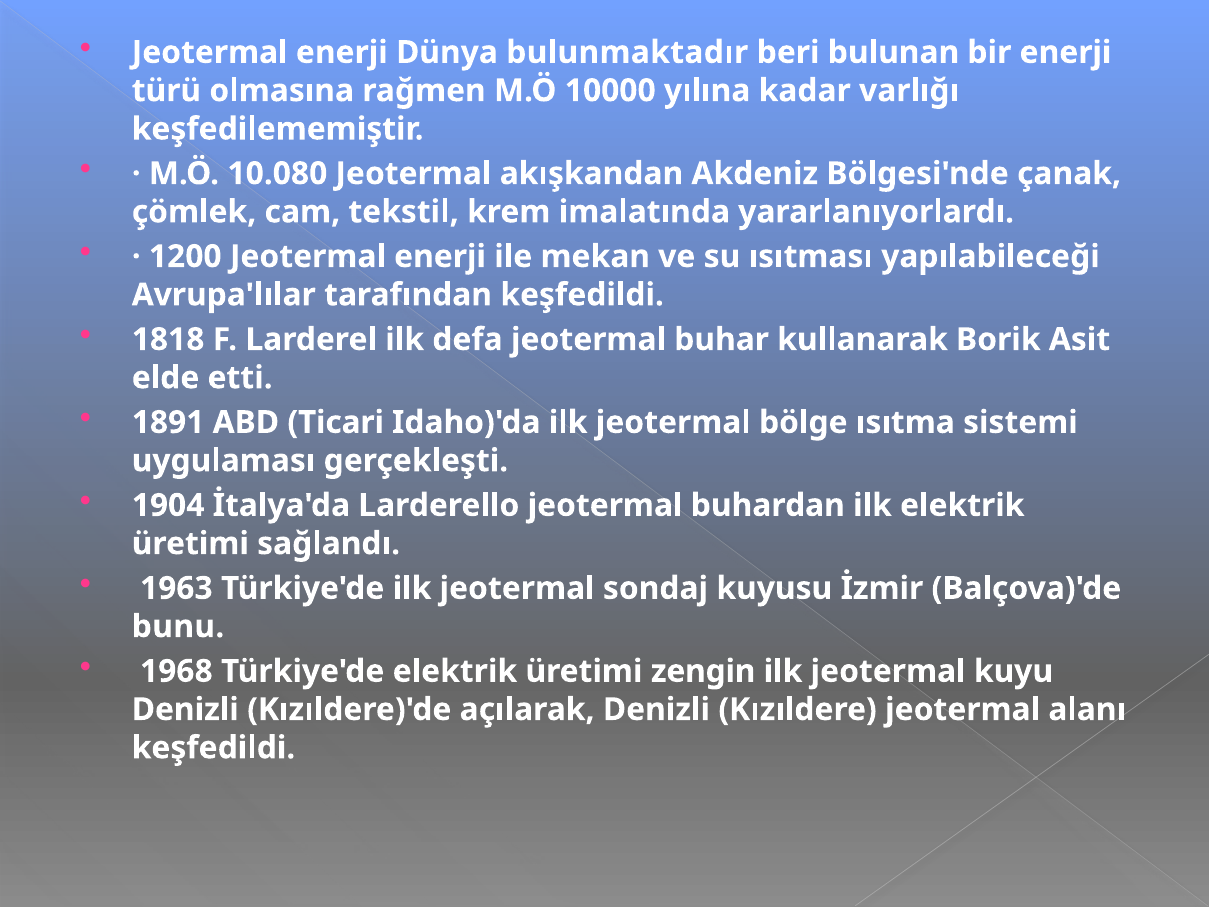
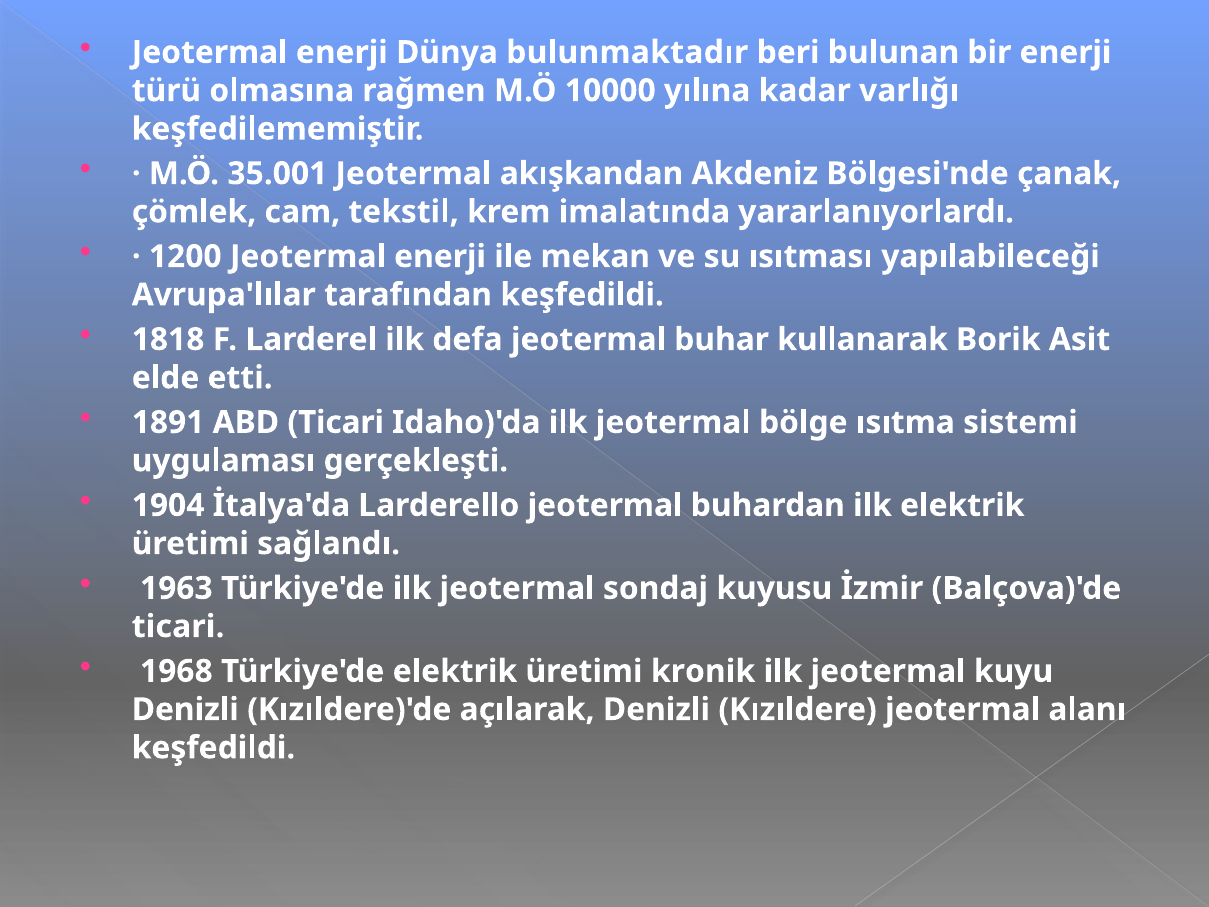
10.080: 10.080 -> 35.001
bunu at (178, 626): bunu -> ticari
zengin: zengin -> kronik
